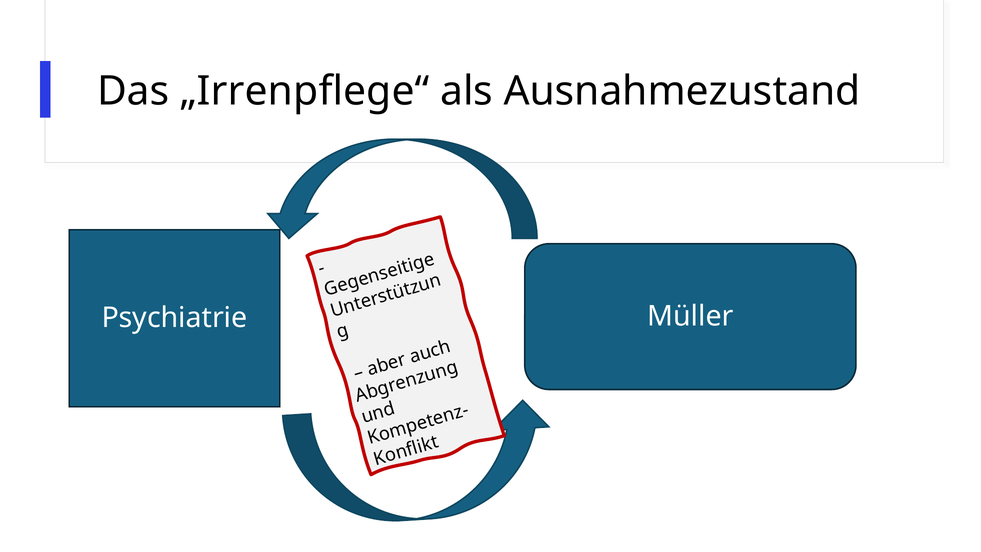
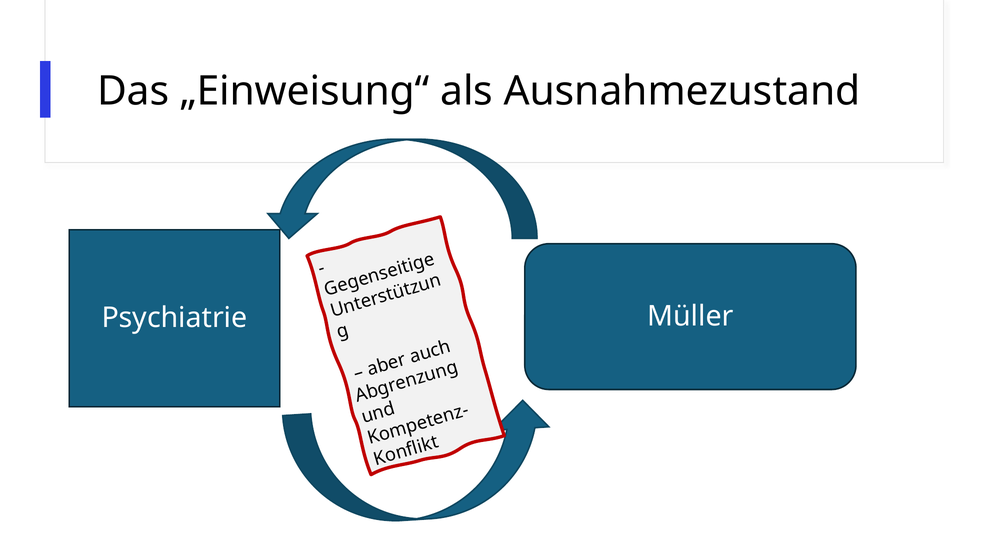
„Irrenpflege“: „Irrenpflege“ -> „Einweisung“
